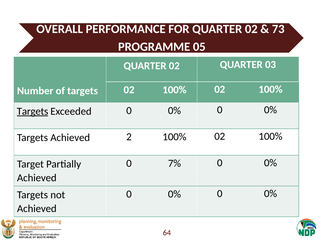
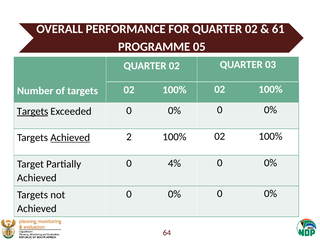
73: 73 -> 61
Achieved at (70, 138) underline: none -> present
7%: 7% -> 4%
